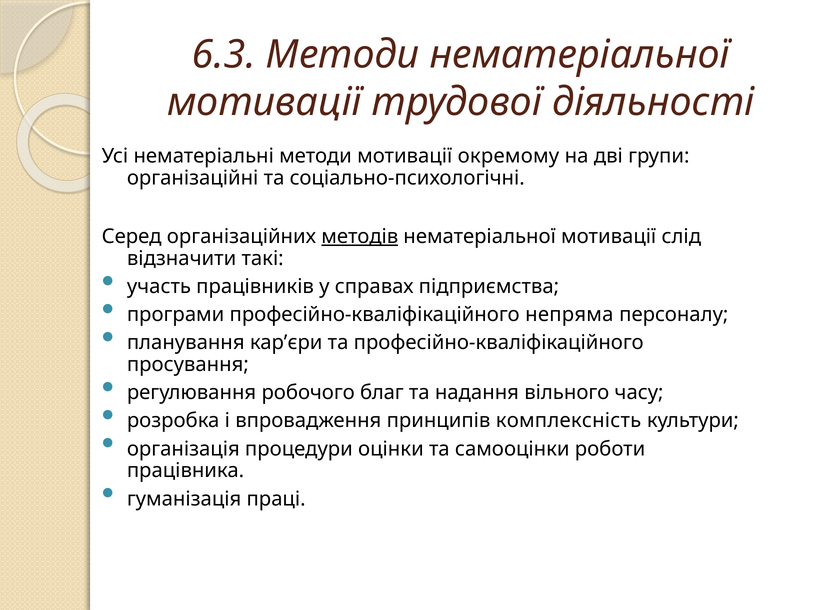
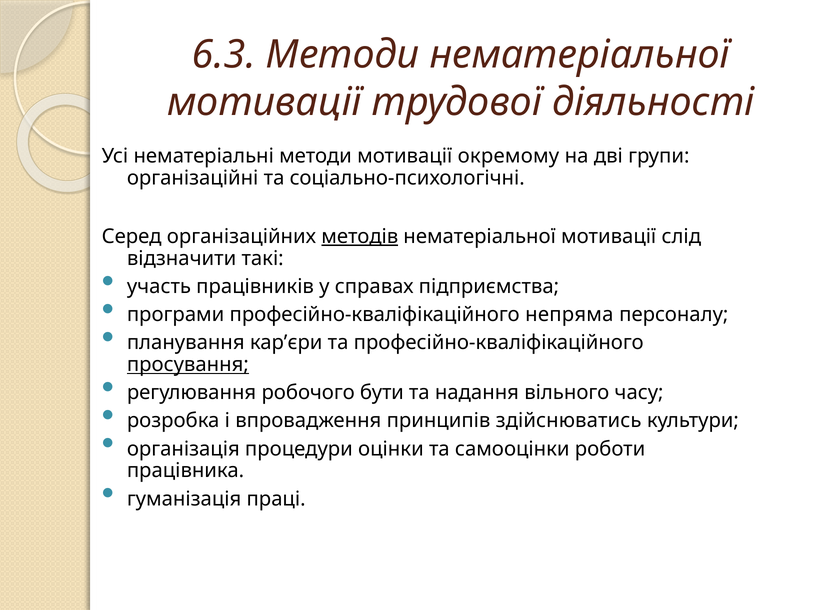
просування underline: none -> present
благ: благ -> бути
комплексність: комплексність -> здійснюватись
